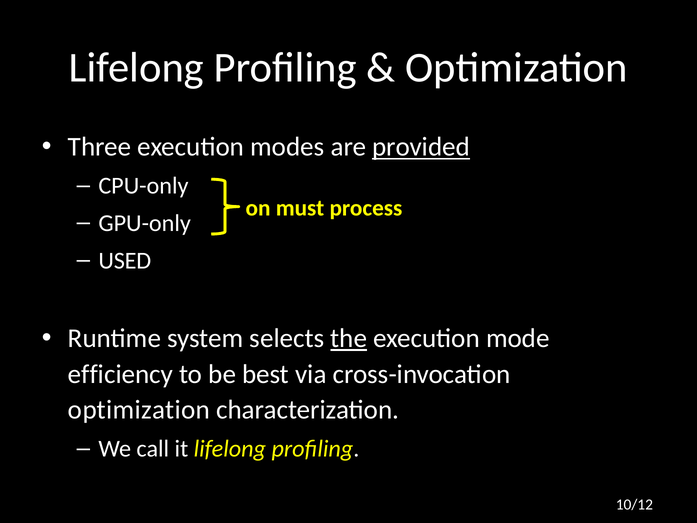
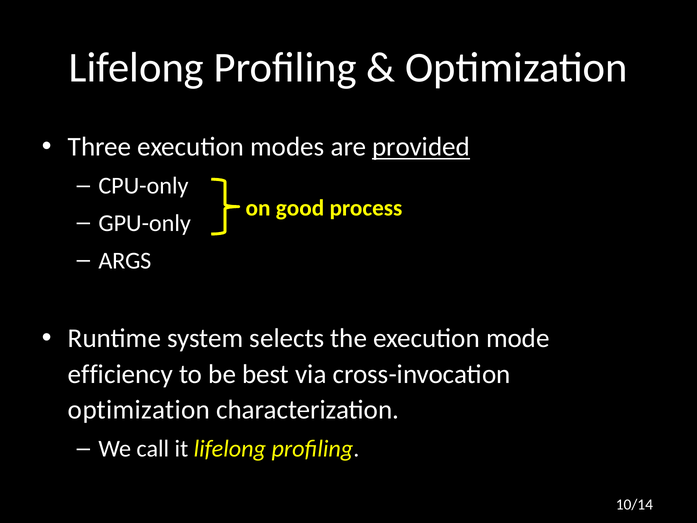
must: must -> good
USED: USED -> ARGS
the underline: present -> none
10/12: 10/12 -> 10/14
